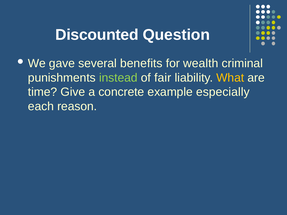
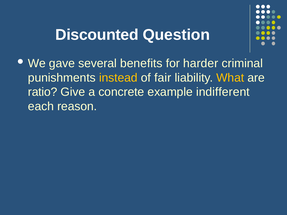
wealth: wealth -> harder
instead colour: light green -> yellow
time: time -> ratio
especially: especially -> indifferent
